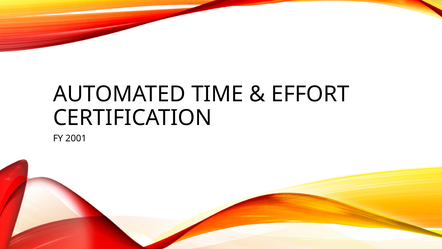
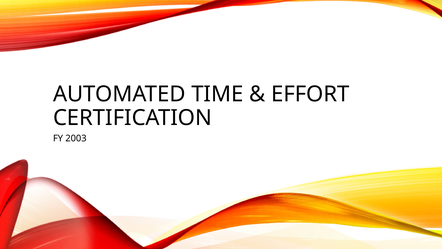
2001: 2001 -> 2003
